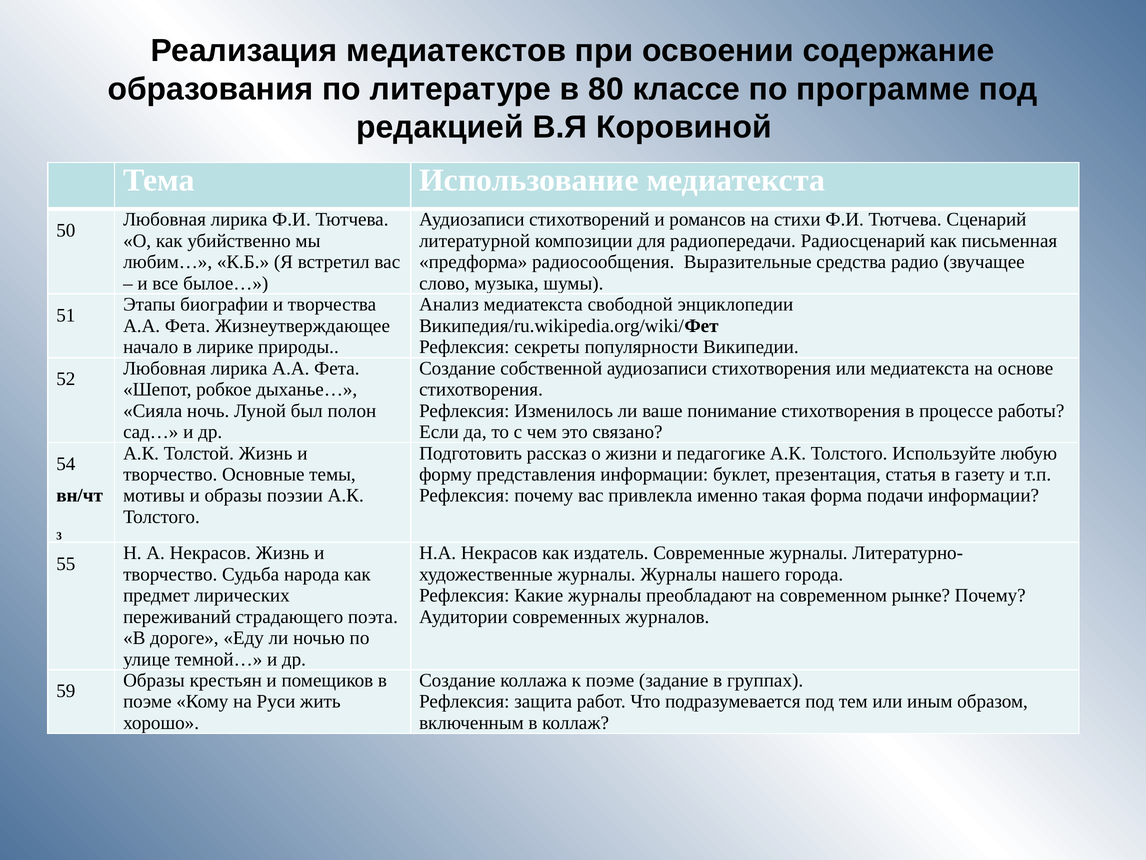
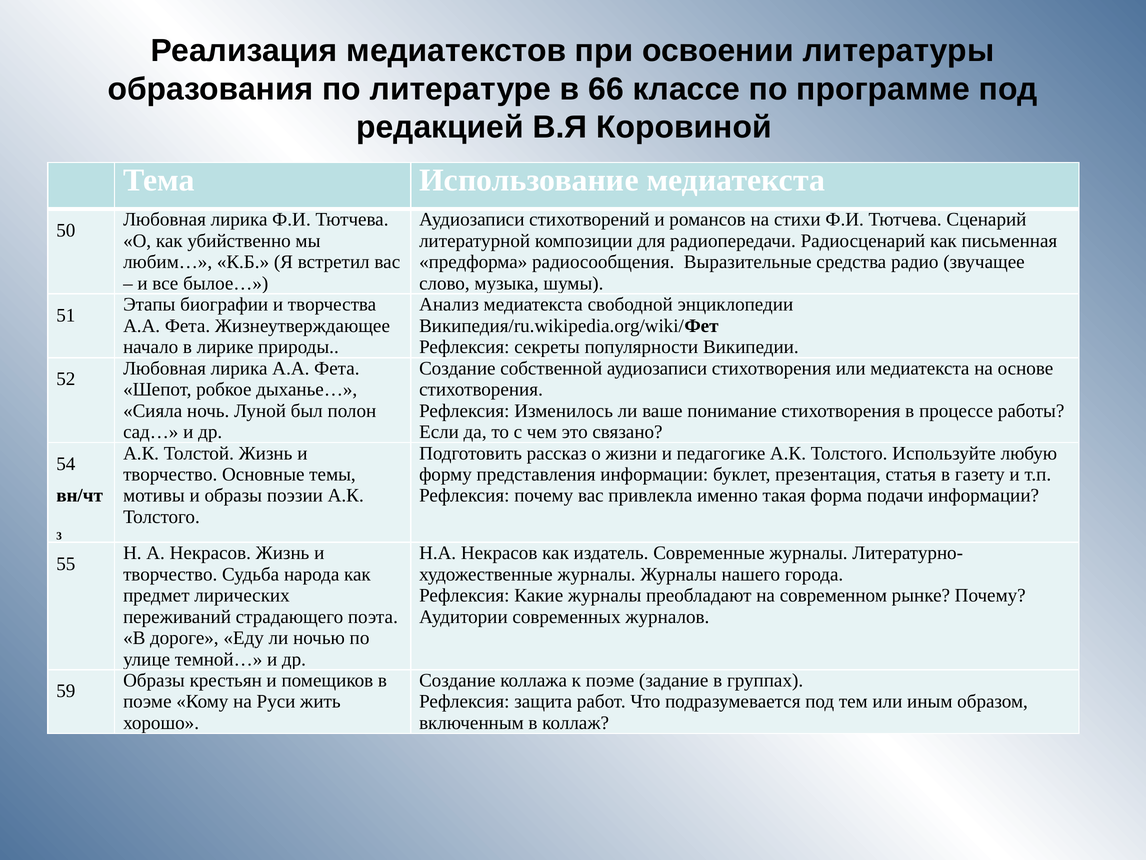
содержание: содержание -> литературы
80: 80 -> 66
